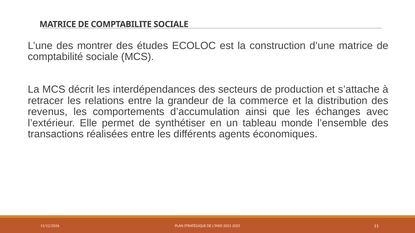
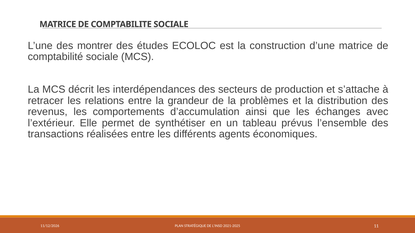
commerce: commerce -> problèmes
monde: monde -> prévus
